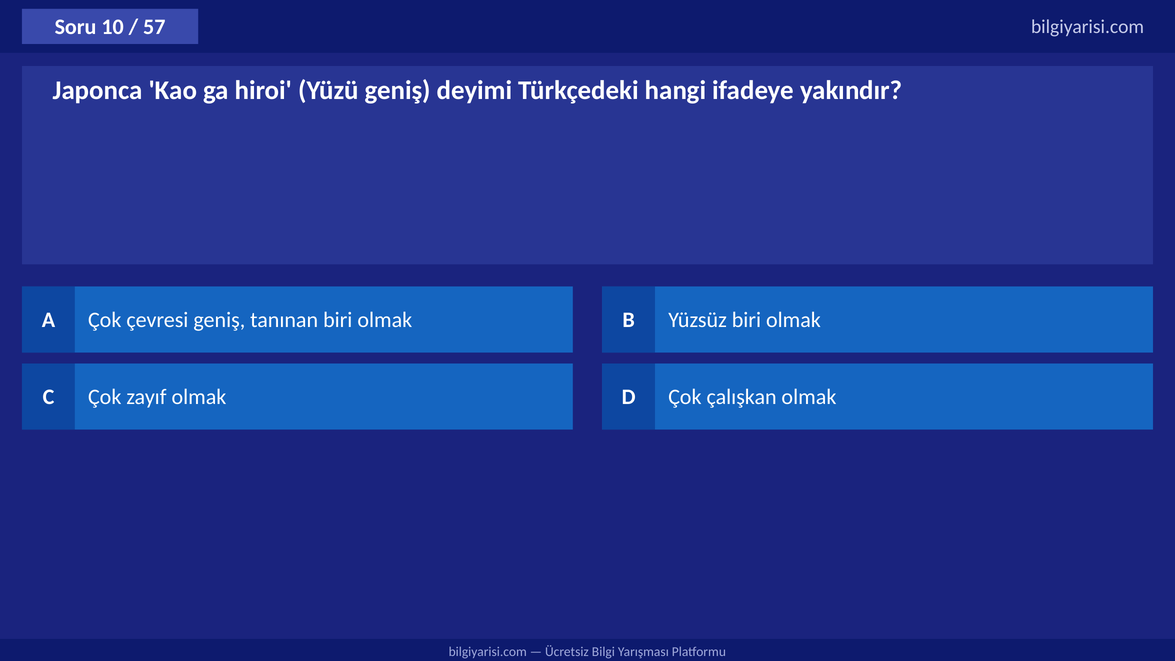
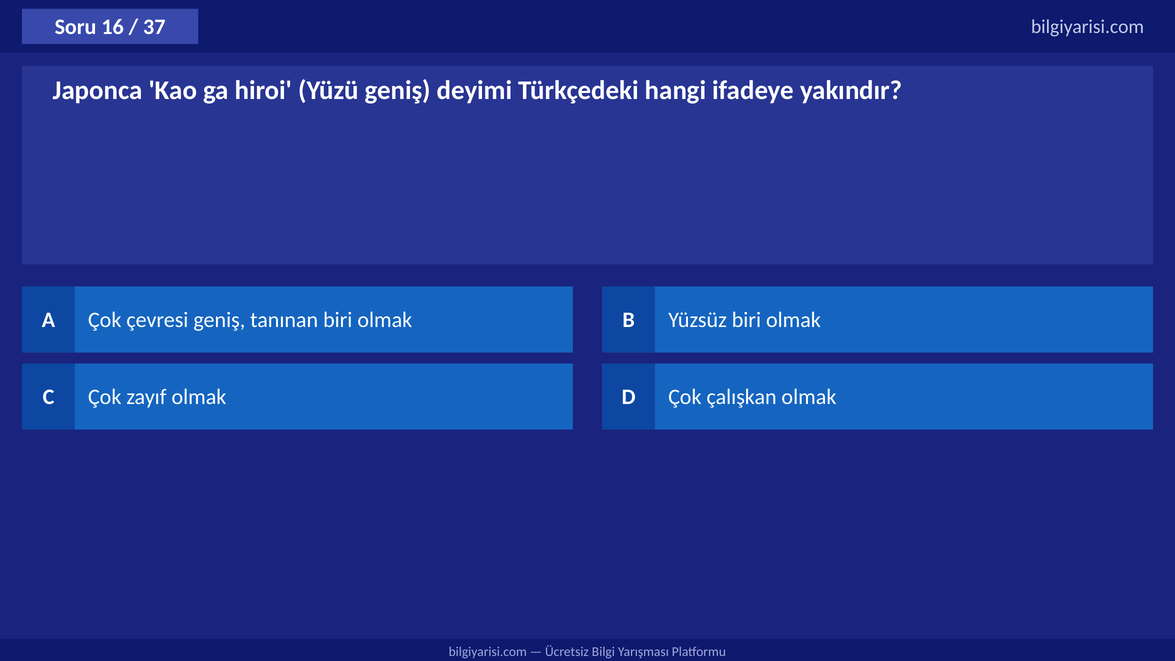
10: 10 -> 16
57: 57 -> 37
